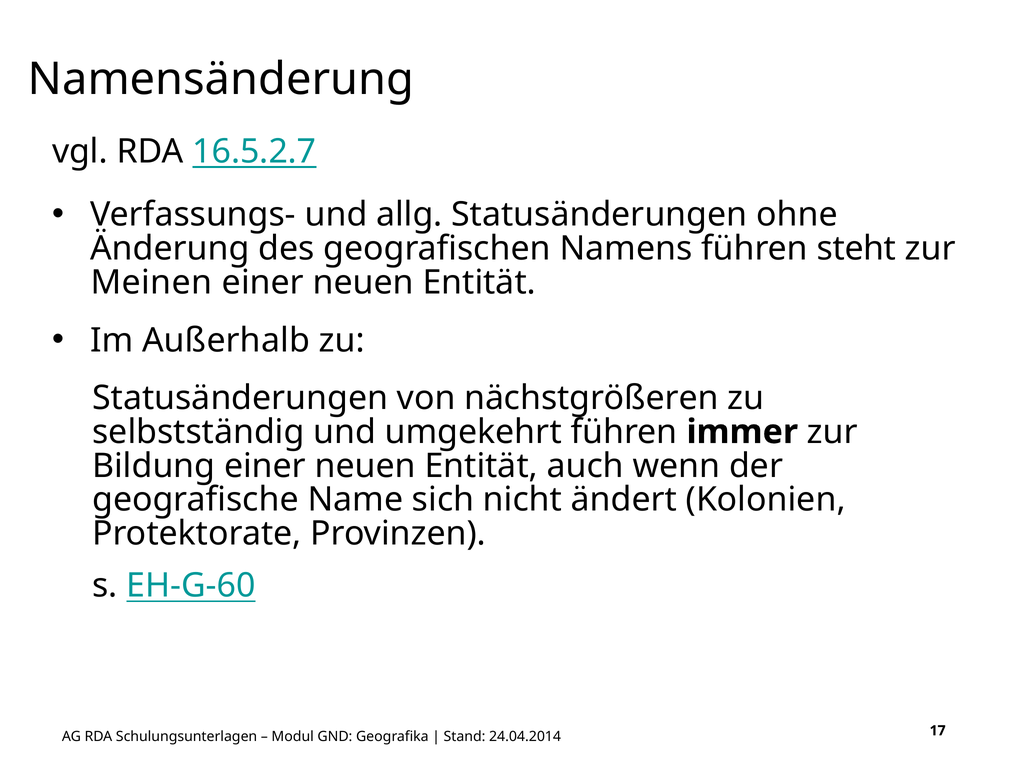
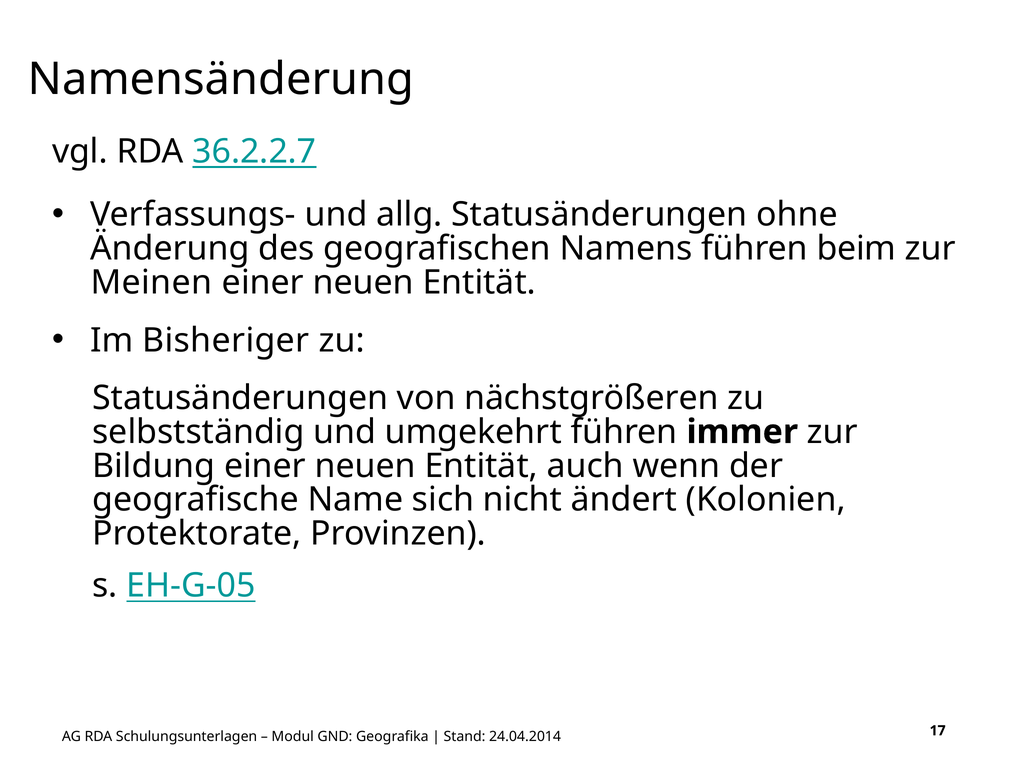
16.5.2.7: 16.5.2.7 -> 36.2.2.7
steht: steht -> beim
Außerhalb: Außerhalb -> Bisheriger
EH-G-60: EH-G-60 -> EH-G-05
